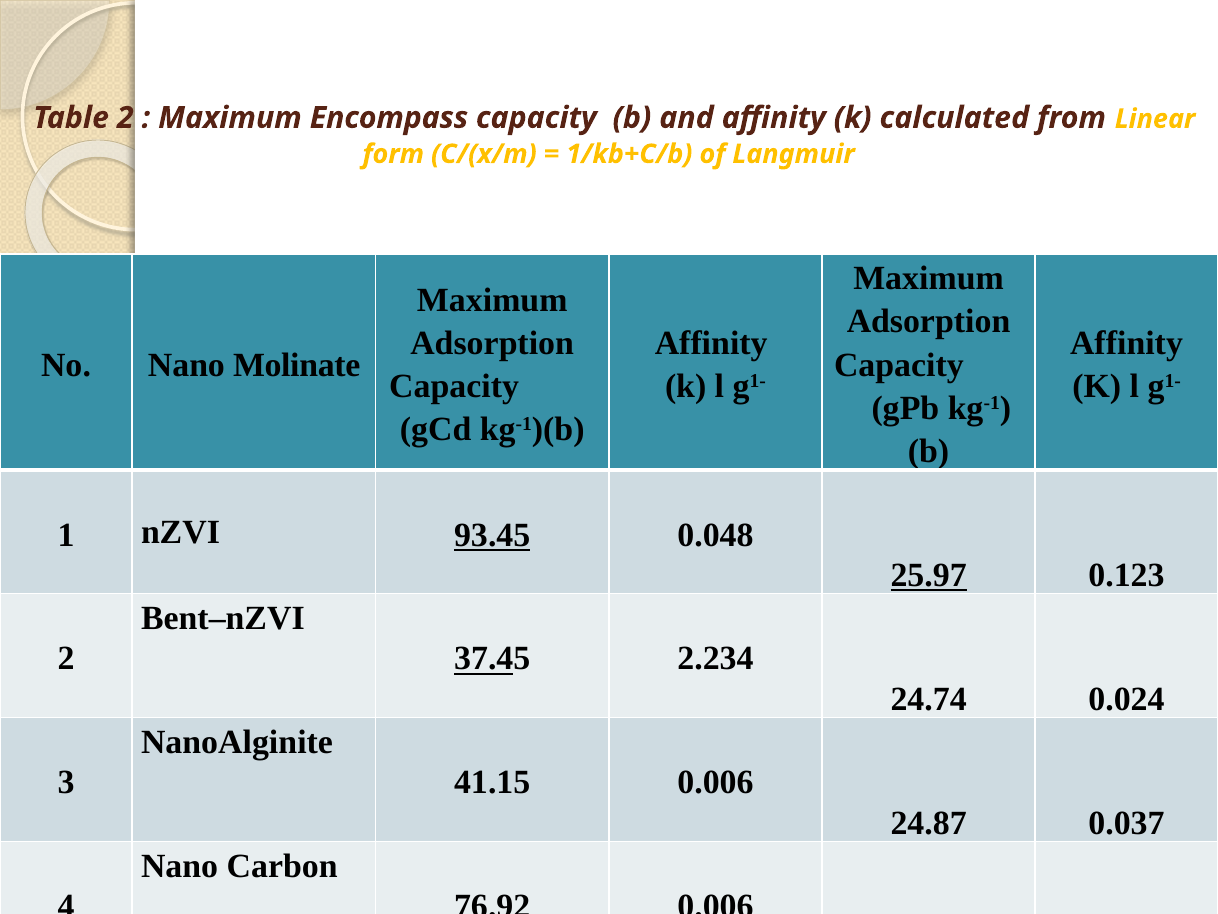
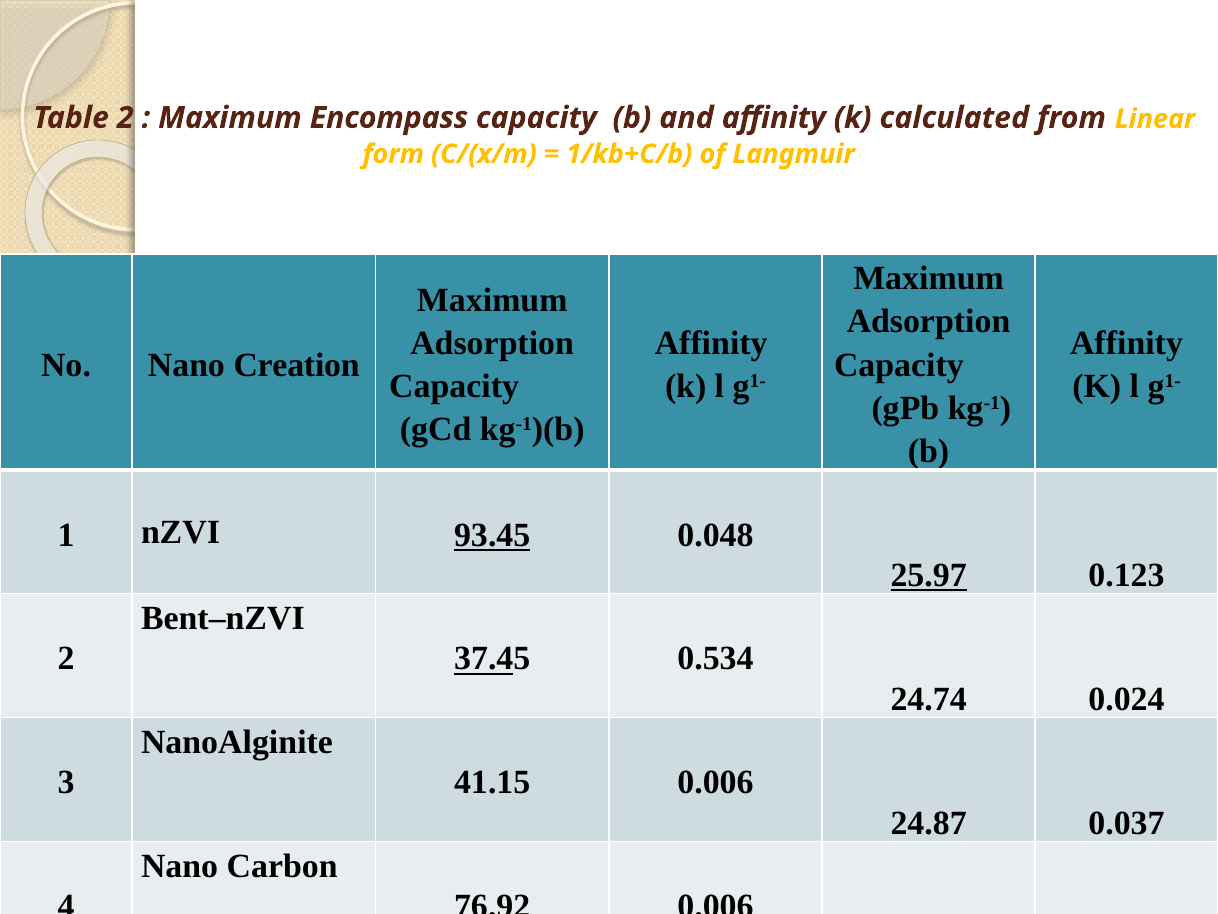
Molinate: Molinate -> Creation
2.234: 2.234 -> 0.534
